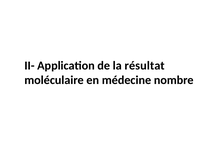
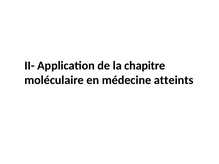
résultat: résultat -> chapitre
nombre: nombre -> atteints
